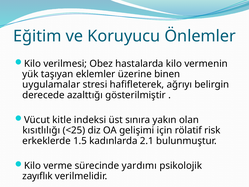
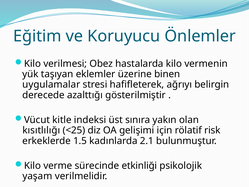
yardımı: yardımı -> etkinliği
zayıflık: zayıflık -> yaşam
